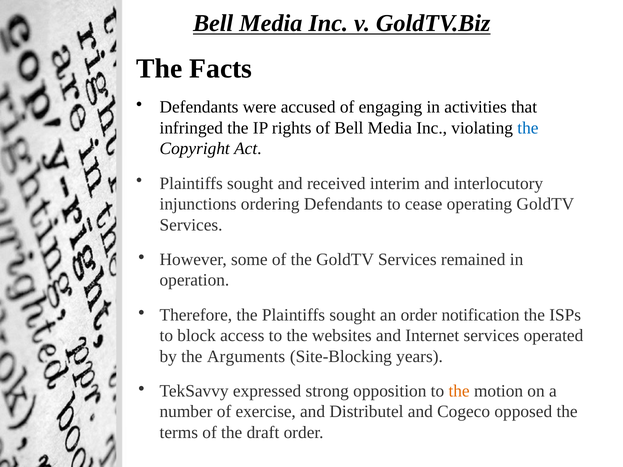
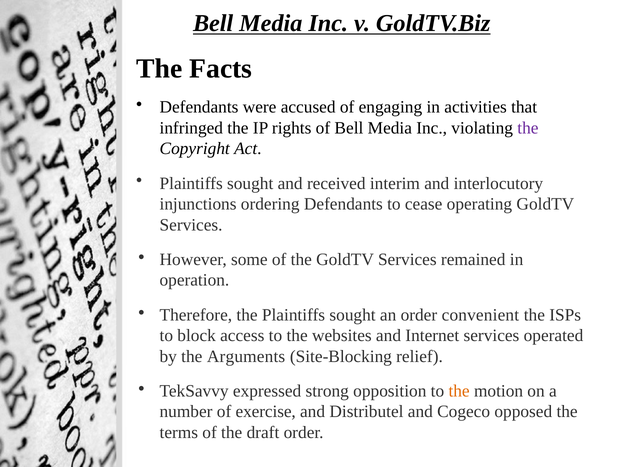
the at (528, 128) colour: blue -> purple
notification: notification -> convenient
years: years -> relief
